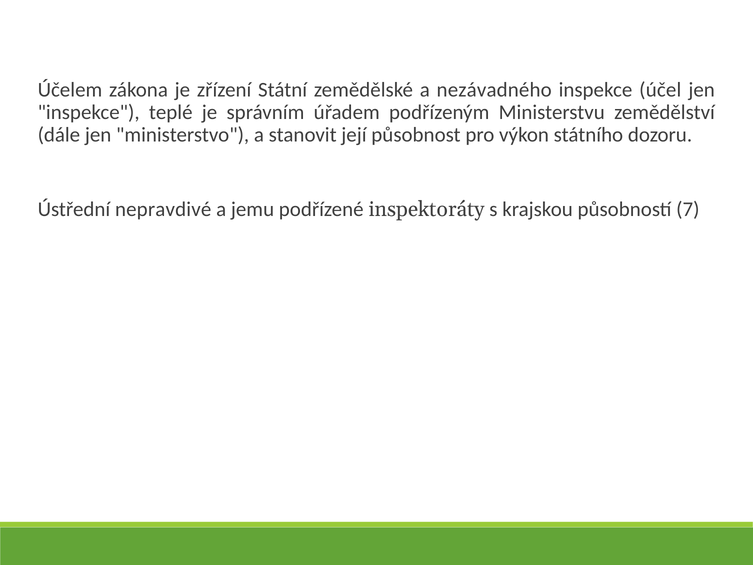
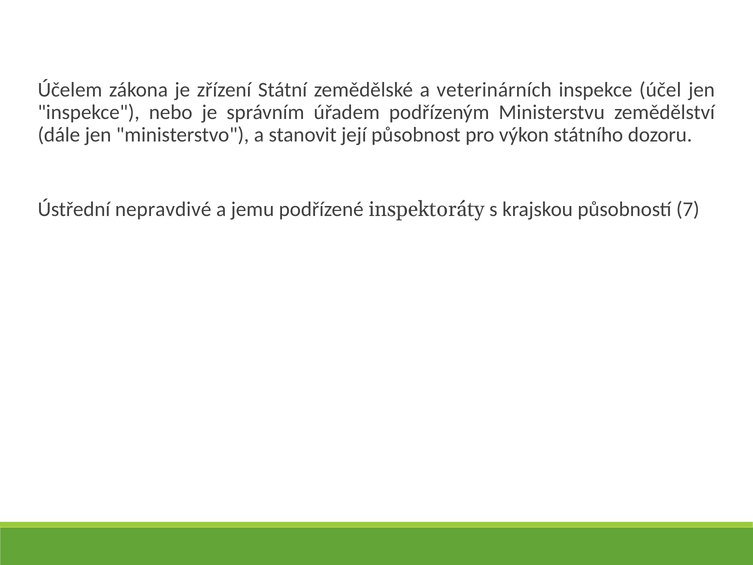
nezávadného: nezávadného -> veterinárních
teplé: teplé -> nebo
